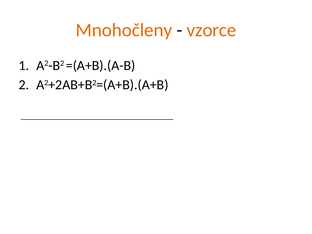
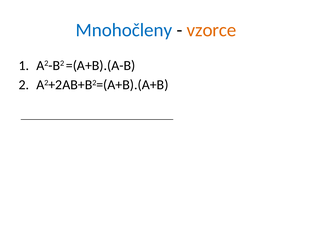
Mnohočleny colour: orange -> blue
